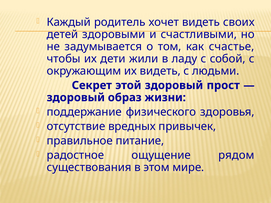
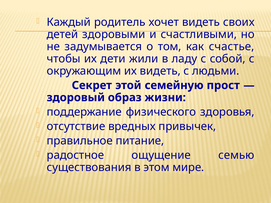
этой здоровый: здоровый -> семейную
рядом: рядом -> семью
